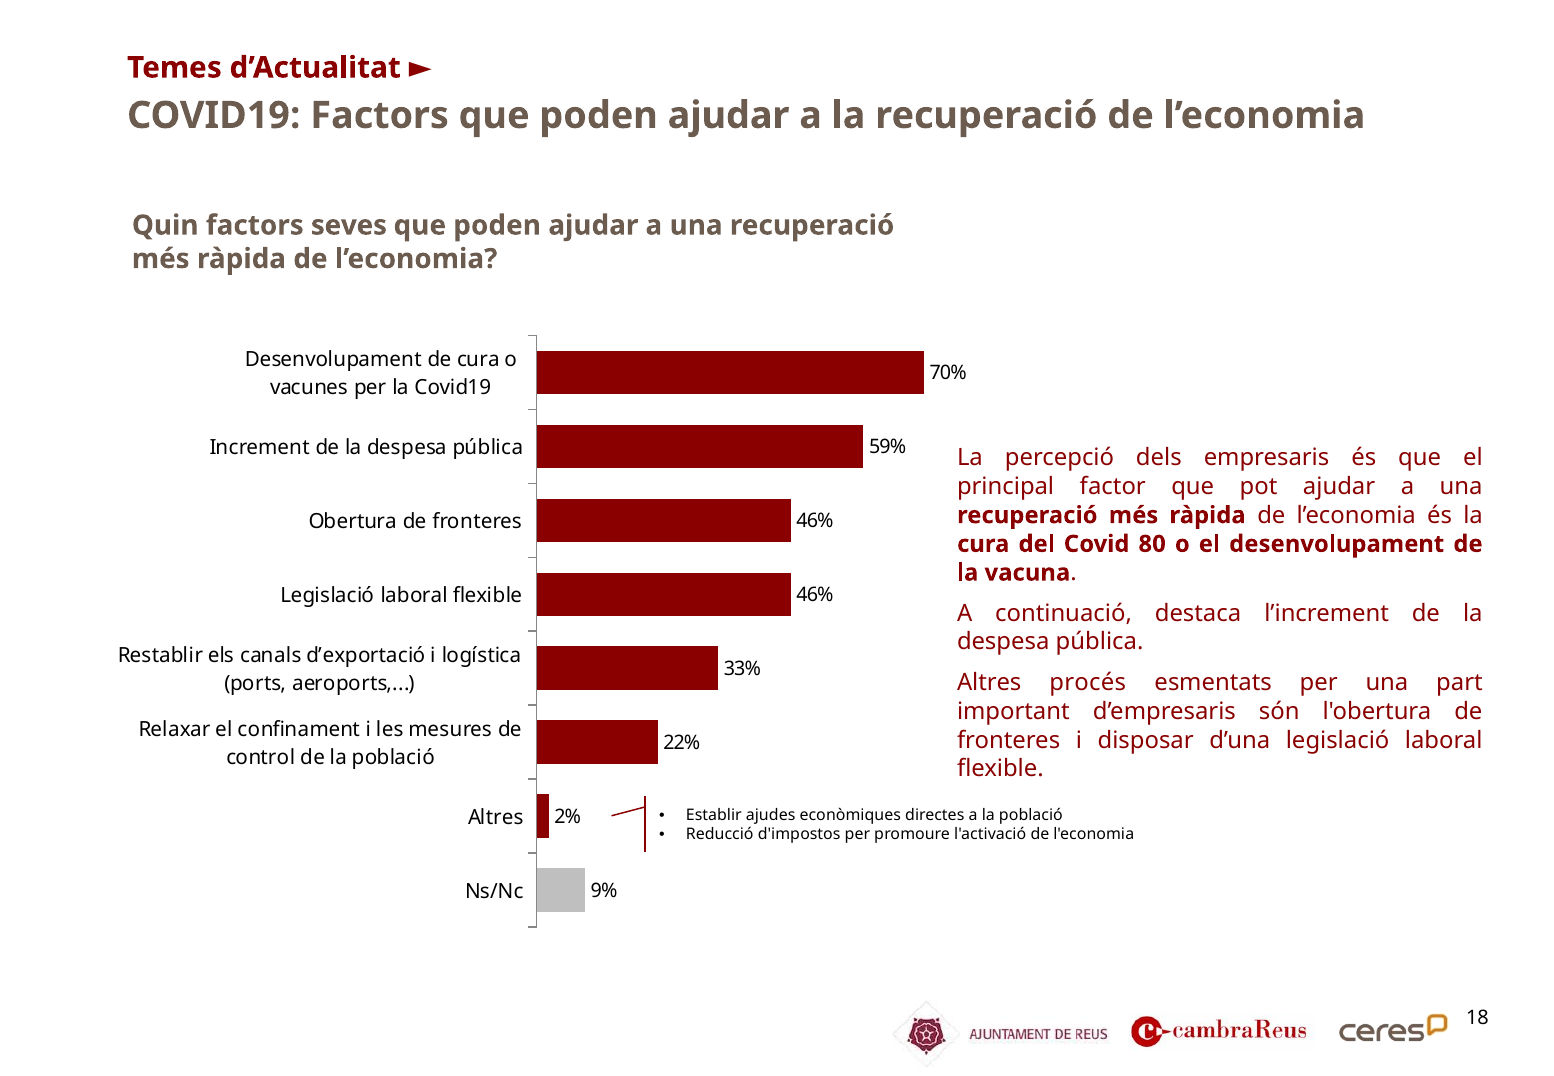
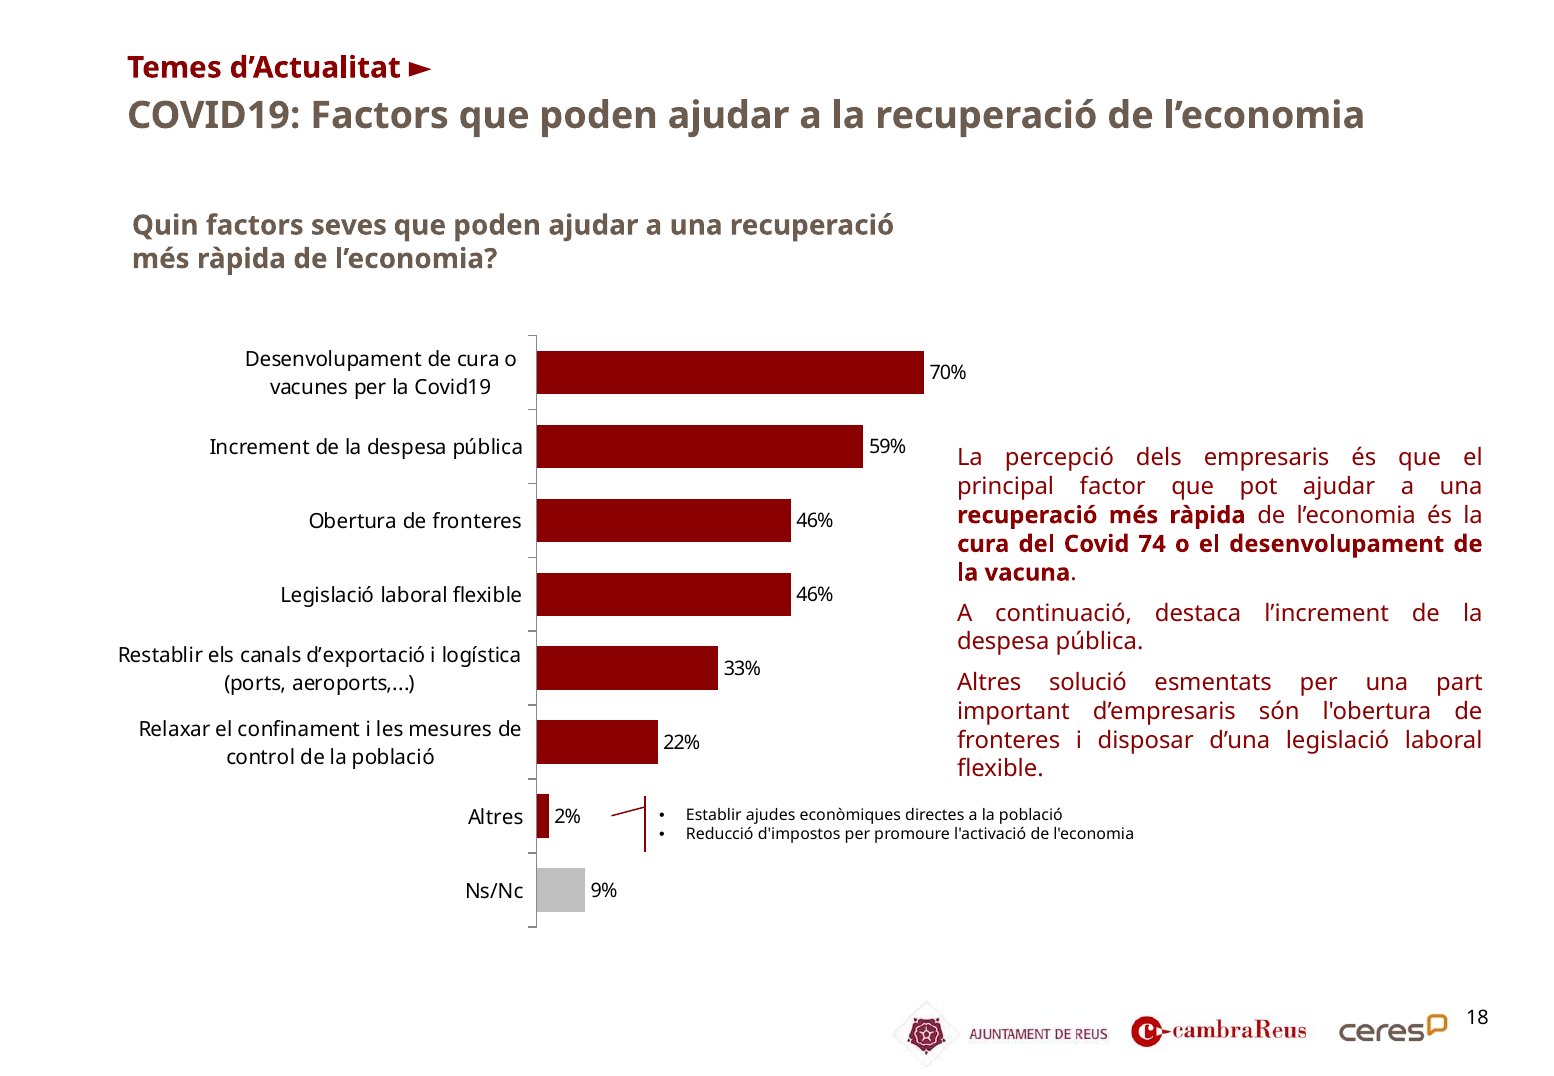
80: 80 -> 74
procés: procés -> solució
